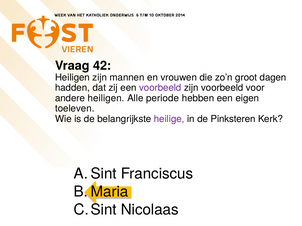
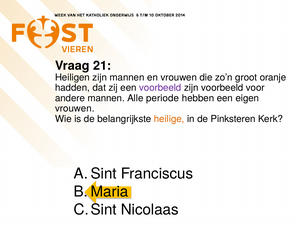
42: 42 -> 21
dagen: dagen -> oranje
andere heiligen: heiligen -> mannen
toeleven at (75, 109): toeleven -> vrouwen
heilige colour: purple -> orange
